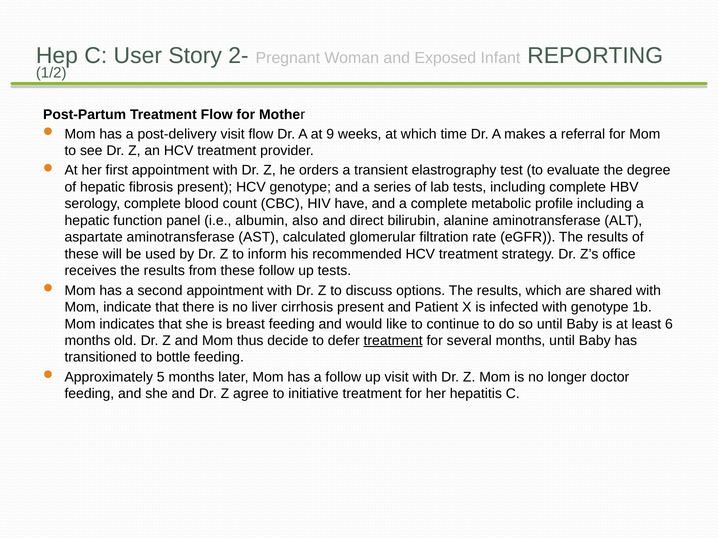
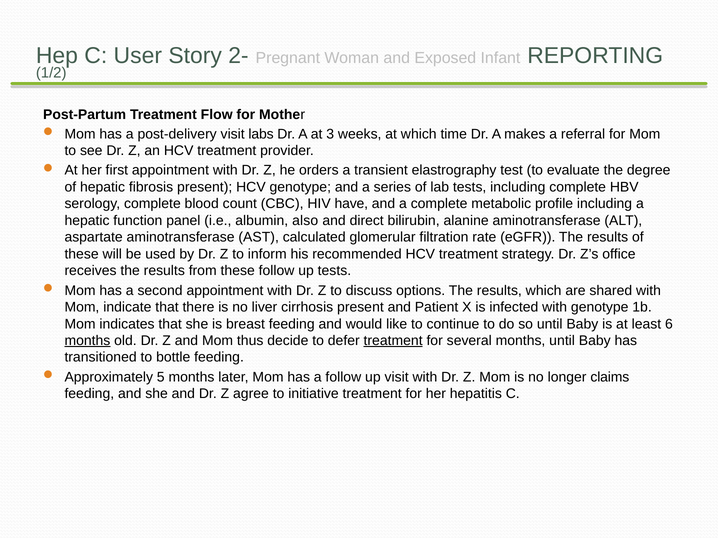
visit flow: flow -> labs
9: 9 -> 3
months at (87, 341) underline: none -> present
doctor: doctor -> claims
